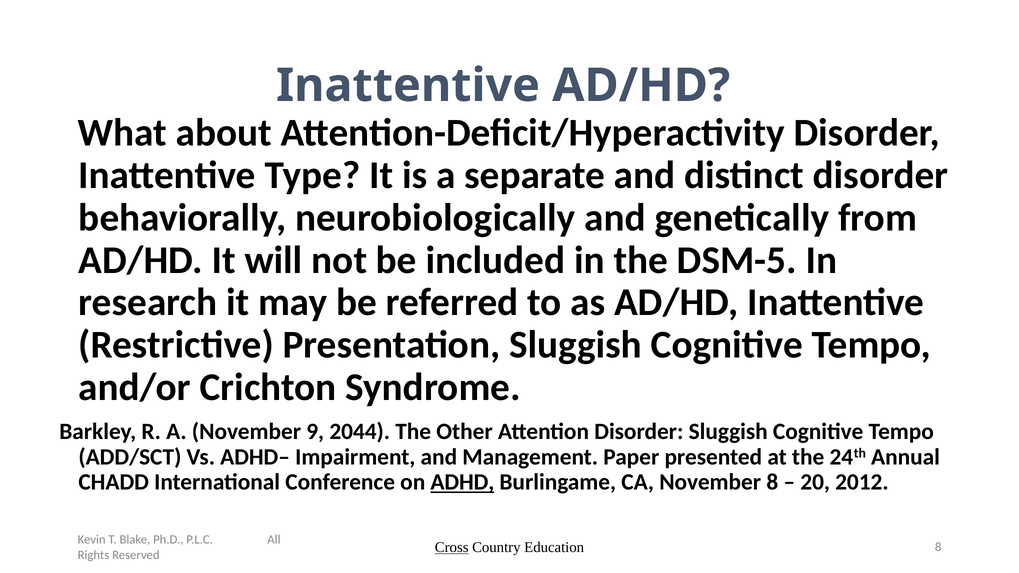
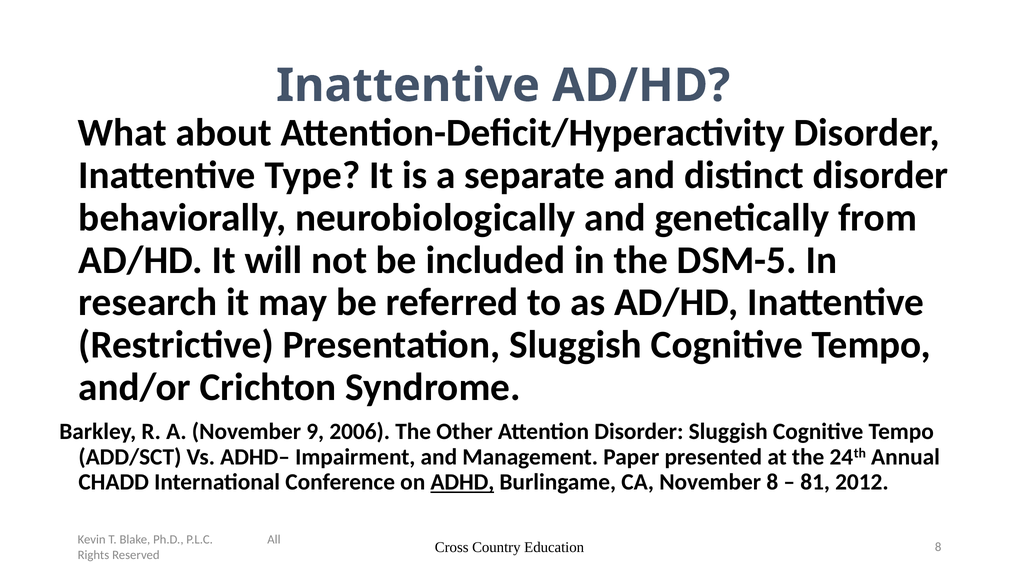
2044: 2044 -> 2006
20: 20 -> 81
Cross underline: present -> none
